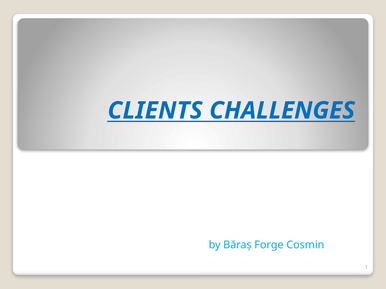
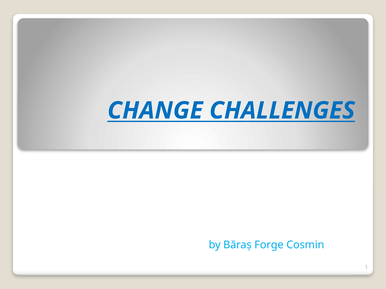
CLIENTS: CLIENTS -> CHANGE
